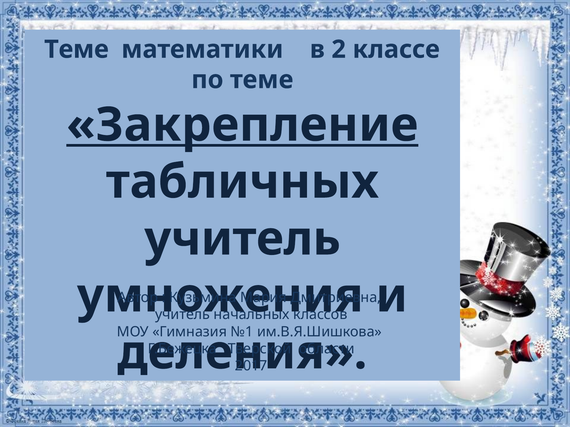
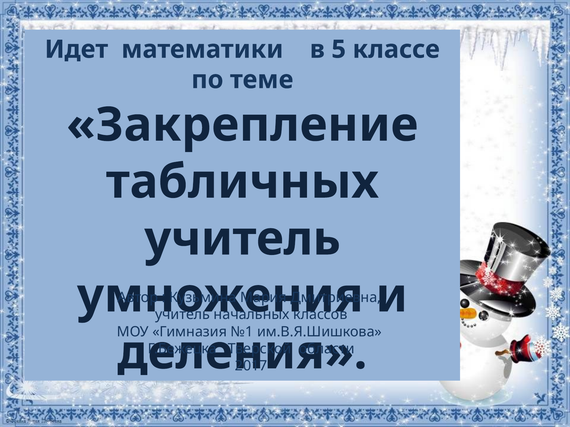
Теме at (76, 49): Теме -> Идет
2: 2 -> 5
Закрепление underline: present -> none
